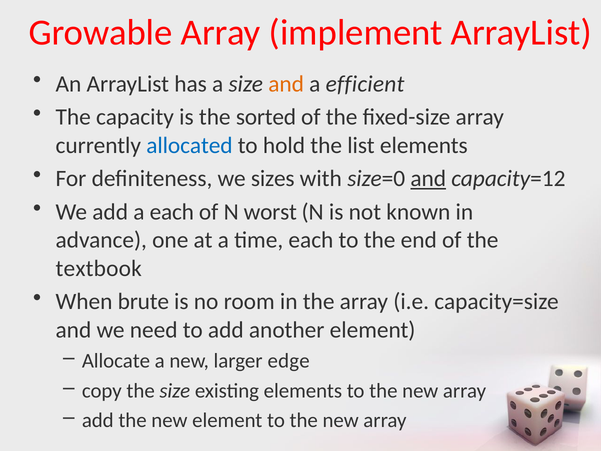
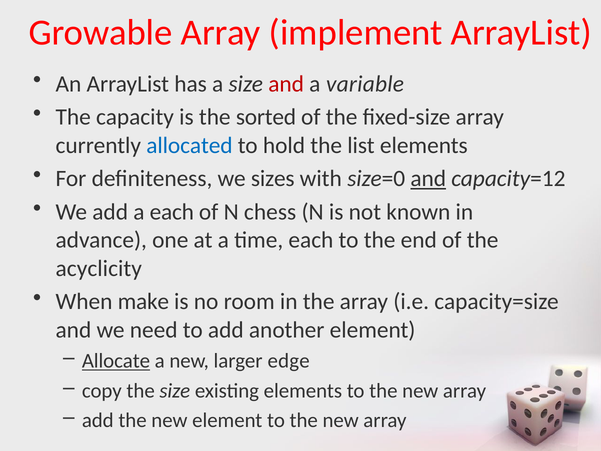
and at (286, 84) colour: orange -> red
efficient: efficient -> variable
worst: worst -> chess
textbook: textbook -> acyclicity
brute: brute -> make
Allocate underline: none -> present
